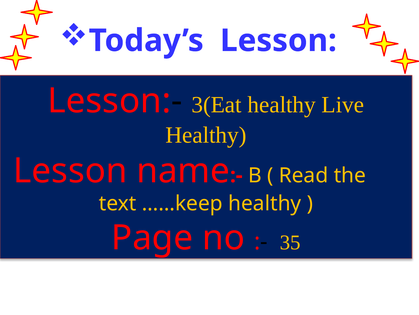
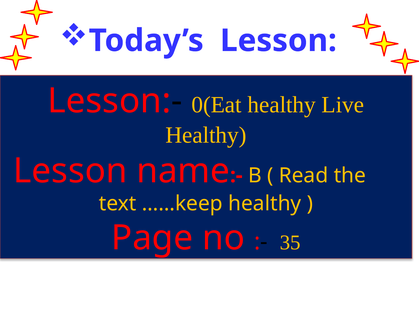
3(Eat: 3(Eat -> 0(Eat
